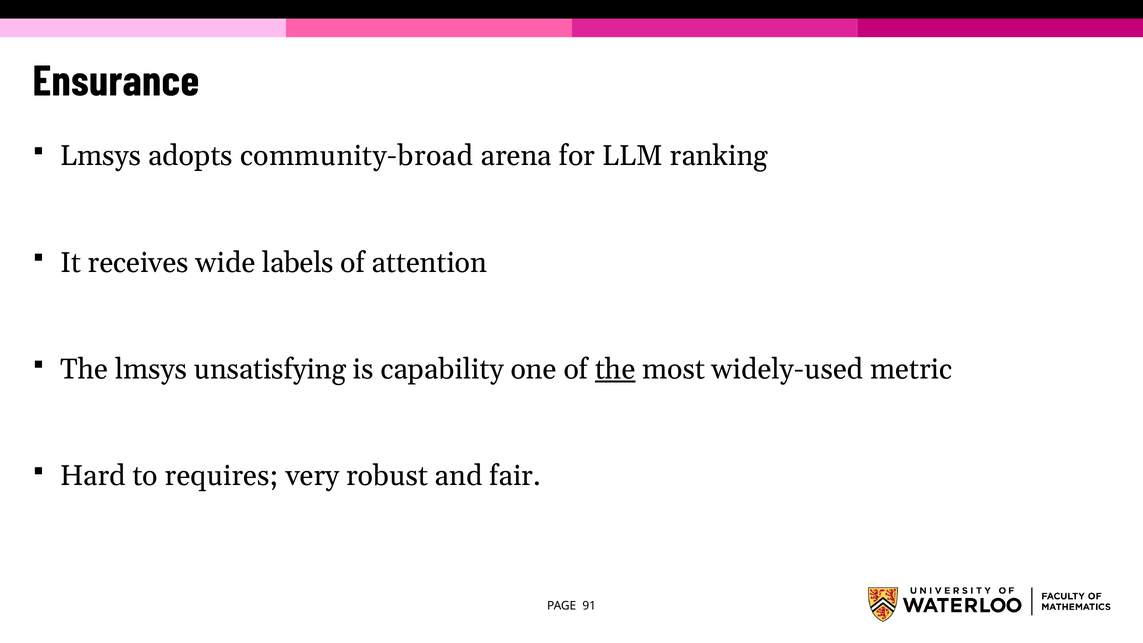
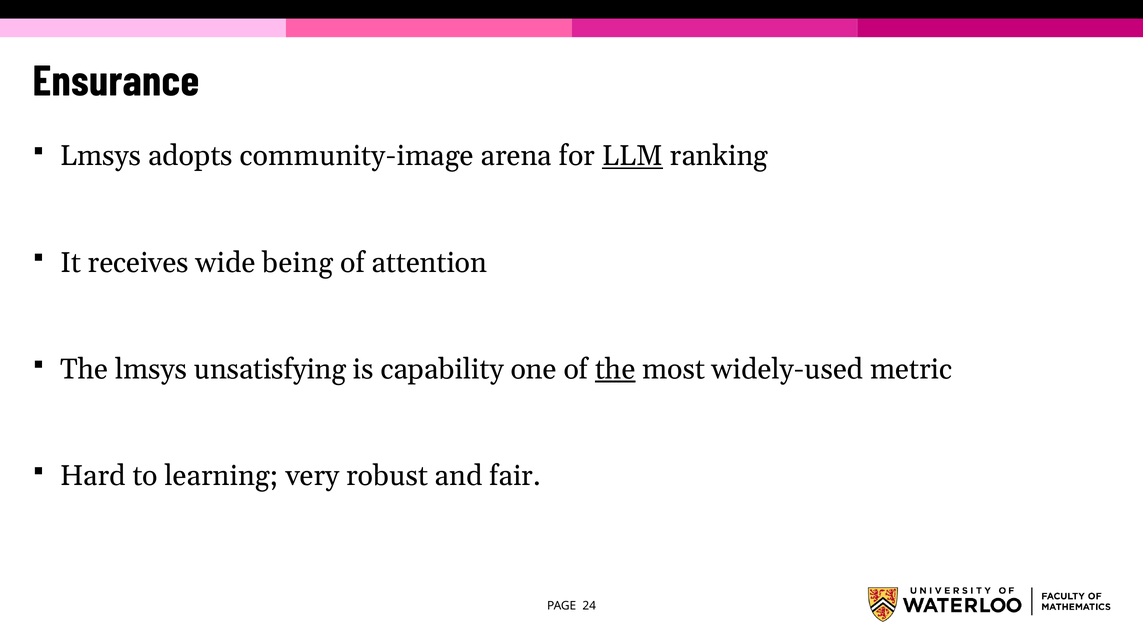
community-broad: community-broad -> community-image
LLM underline: none -> present
labels: labels -> being
requires: requires -> learning
91: 91 -> 24
